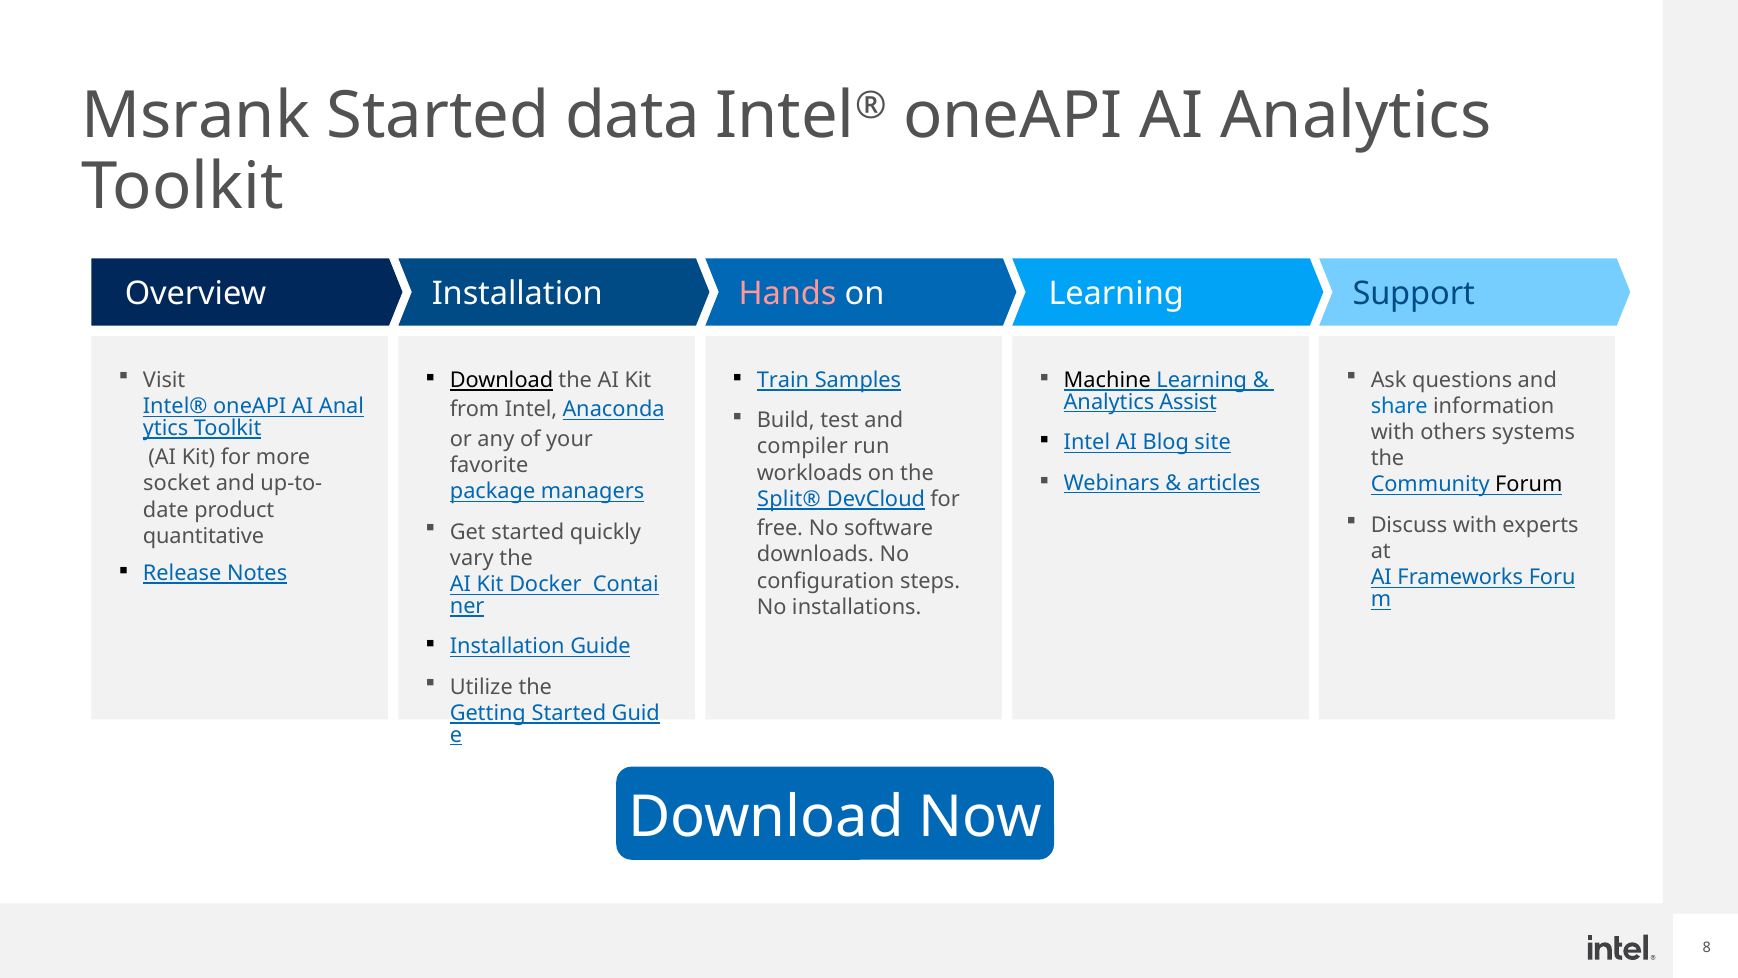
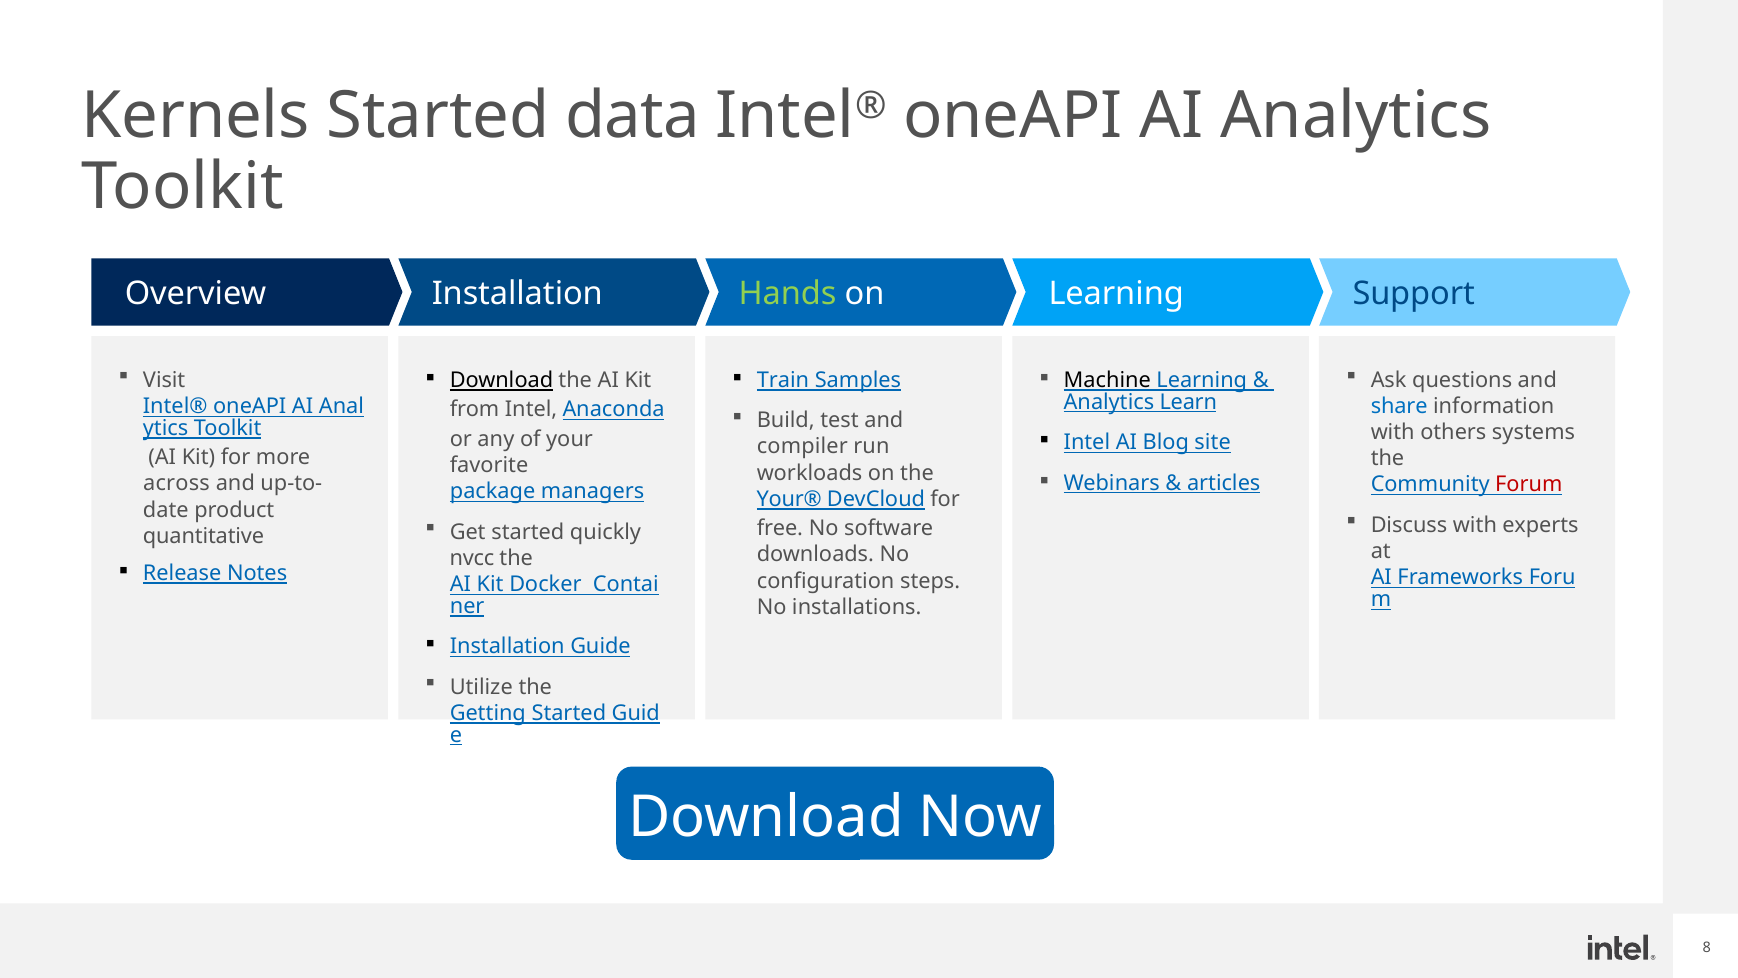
Msrank: Msrank -> Kernels
Hands colour: pink -> light green
Assist: Assist -> Learn
socket: socket -> across
Forum colour: black -> red
Split®: Split® -> Your®
vary: vary -> nvcc
